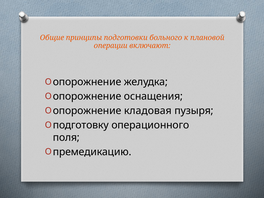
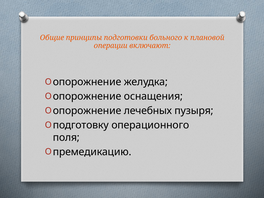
кладовая: кладовая -> лечебных
